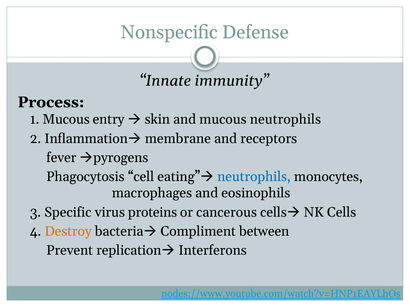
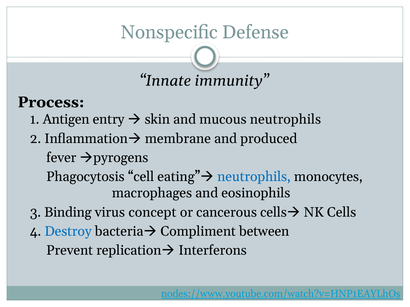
1 Mucous: Mucous -> Antigen
receptors: receptors -> produced
Specific: Specific -> Binding
proteins: proteins -> concept
Destroy colour: orange -> blue
